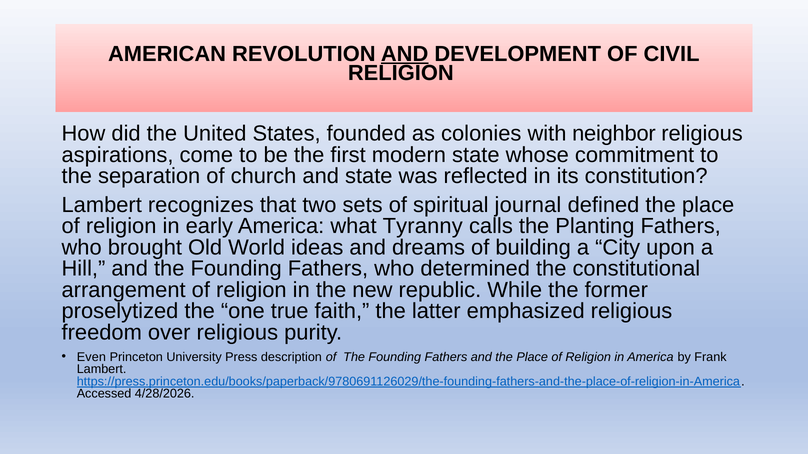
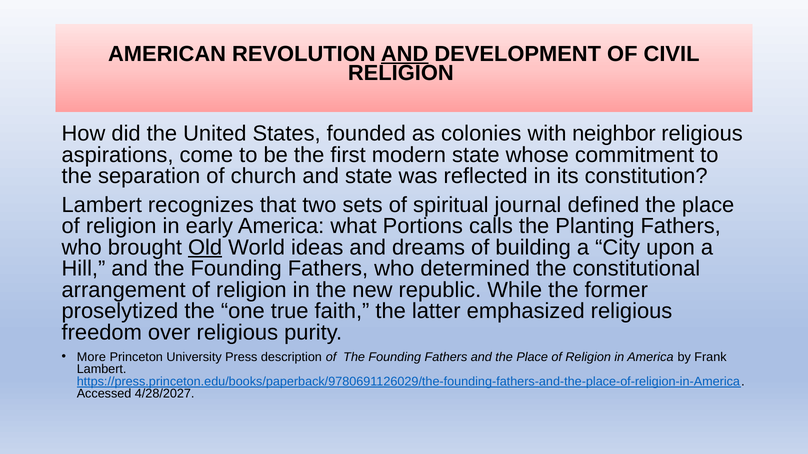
Tyranny: Tyranny -> Portions
Old underline: none -> present
Even: Even -> More
4/28/2026: 4/28/2026 -> 4/28/2027
